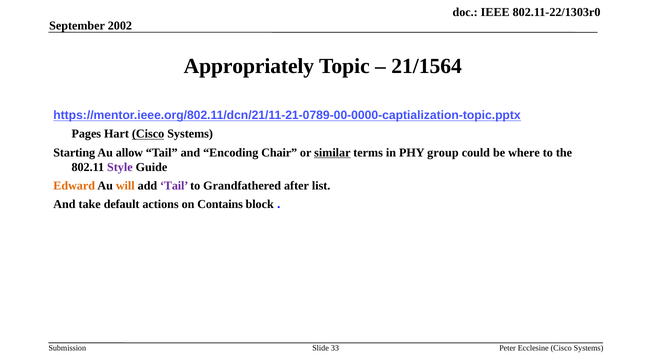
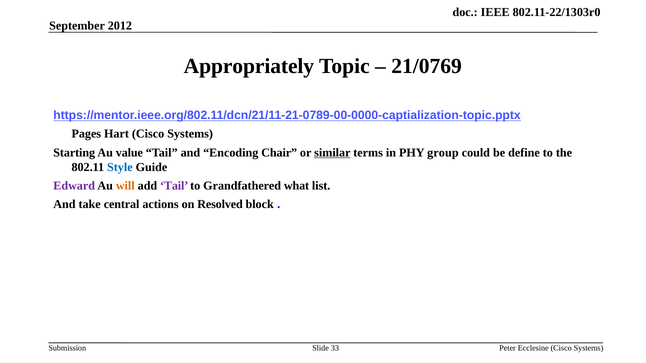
2002: 2002 -> 2012
21/1564: 21/1564 -> 21/0769
Cisco at (148, 134) underline: present -> none
allow: allow -> value
where: where -> define
Style colour: purple -> blue
Edward colour: orange -> purple
after: after -> what
default: default -> central
Contains: Contains -> Resolved
